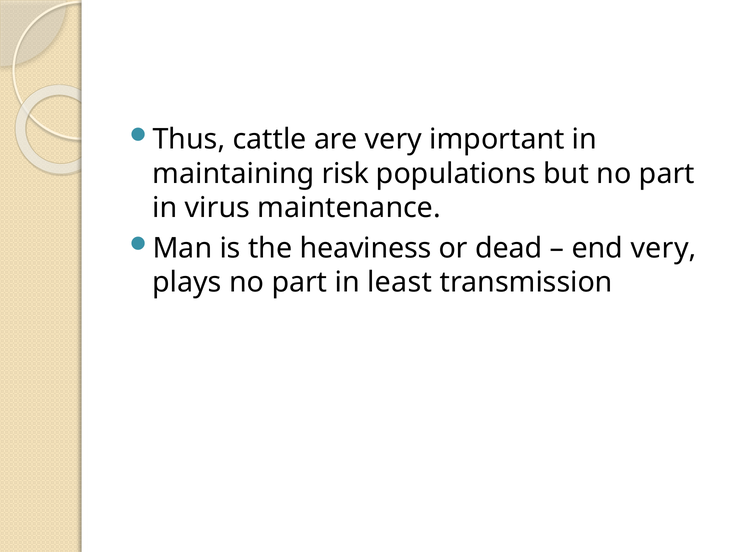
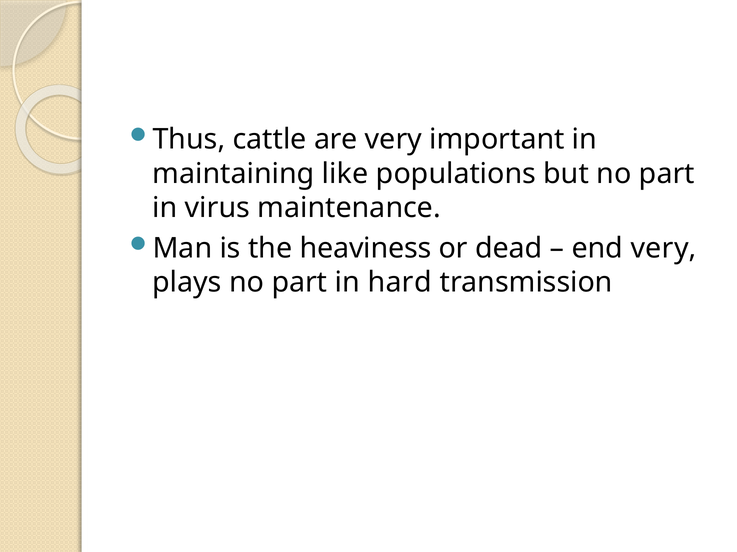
risk: risk -> like
least: least -> hard
